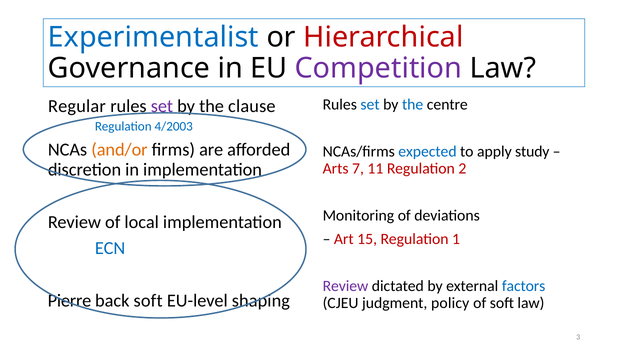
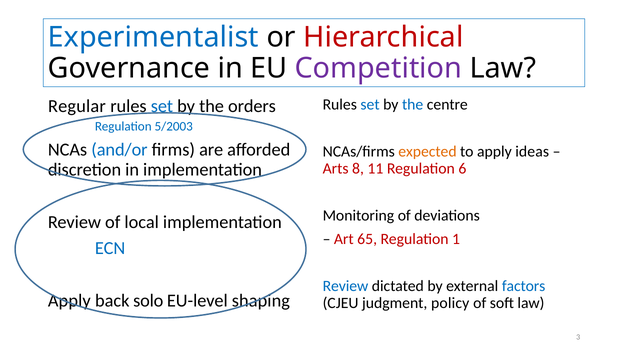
set at (162, 106) colour: purple -> blue
clause: clause -> orders
4/2003: 4/2003 -> 5/2003
and/or colour: orange -> blue
expected colour: blue -> orange
study: study -> ideas
7: 7 -> 8
2: 2 -> 6
15: 15 -> 65
Review at (345, 286) colour: purple -> blue
Pierre at (69, 301): Pierre -> Apply
back soft: soft -> solo
